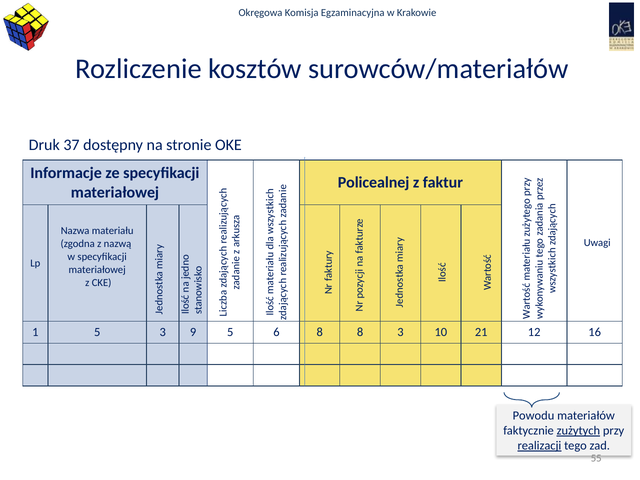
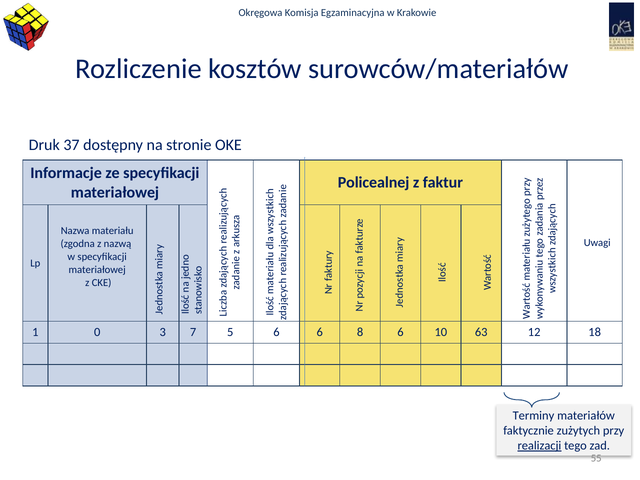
1 5: 5 -> 0
9: 9 -> 7
6 8: 8 -> 6
8 3: 3 -> 6
21: 21 -> 63
16: 16 -> 18
Powodu: Powodu -> Terminy
zużytych underline: present -> none
